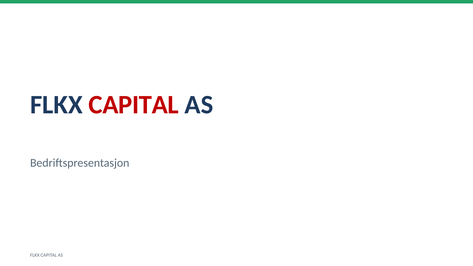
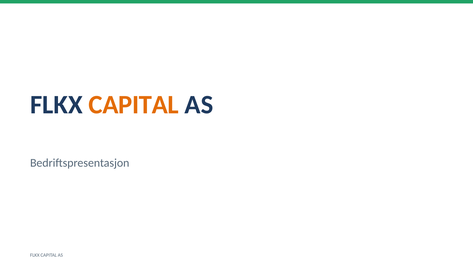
CAPITAL at (134, 105) colour: red -> orange
